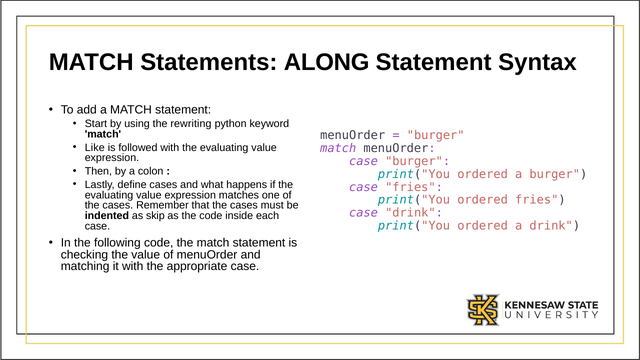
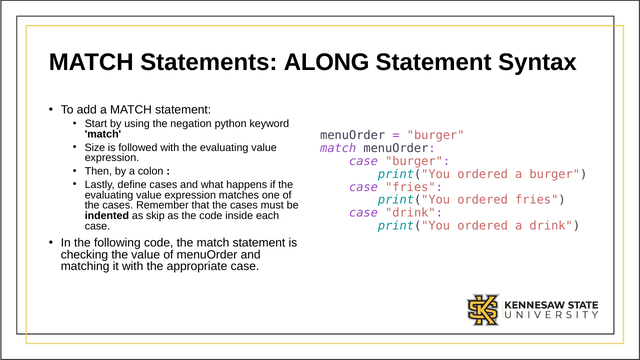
rewriting: rewriting -> negation
Like: Like -> Size
